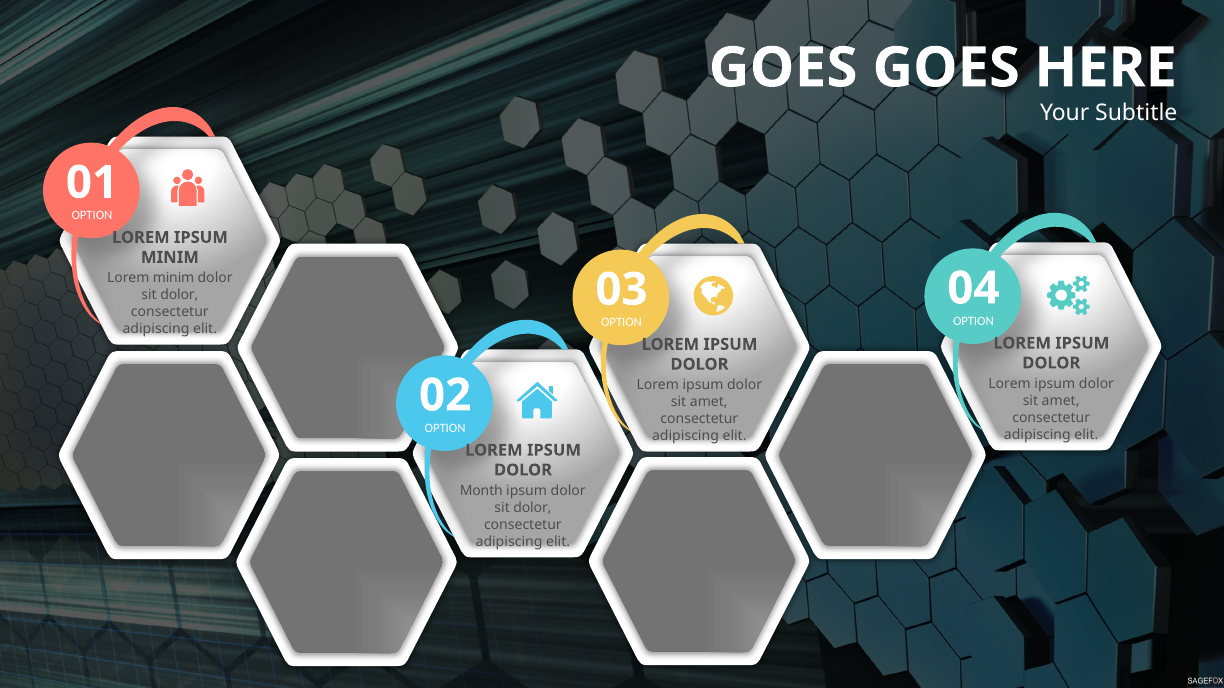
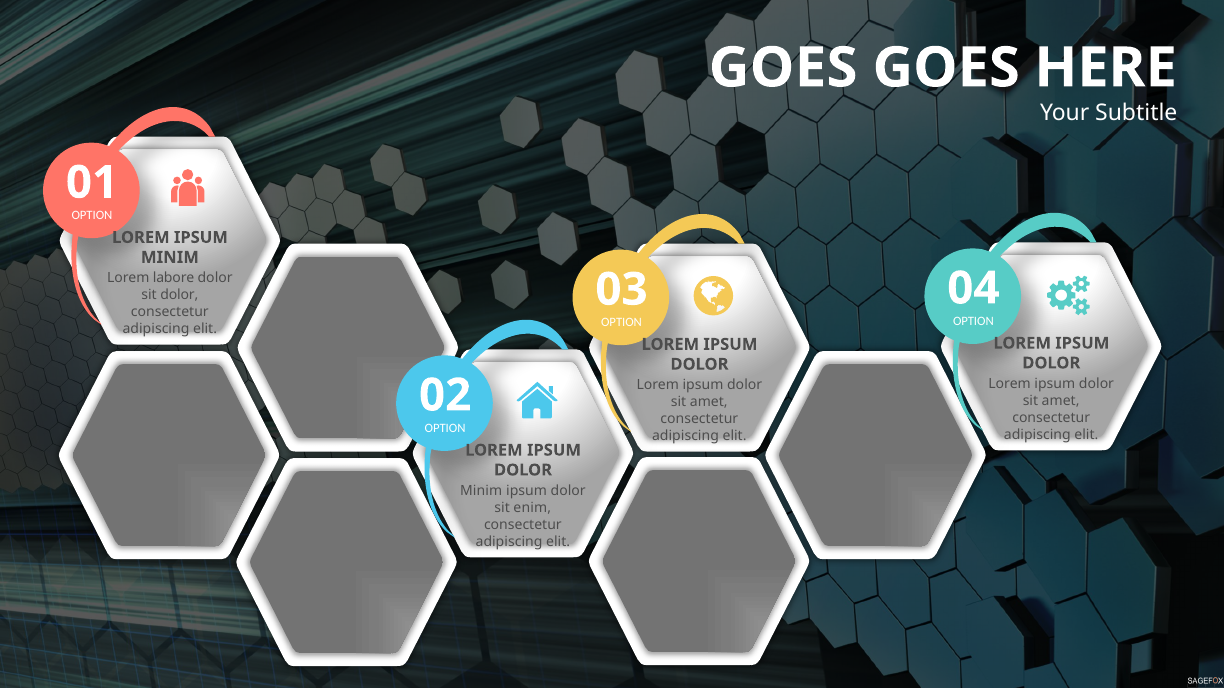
Lorem minim: minim -> labore
Month at (481, 491): Month -> Minim
dolor at (532, 508): dolor -> enim
